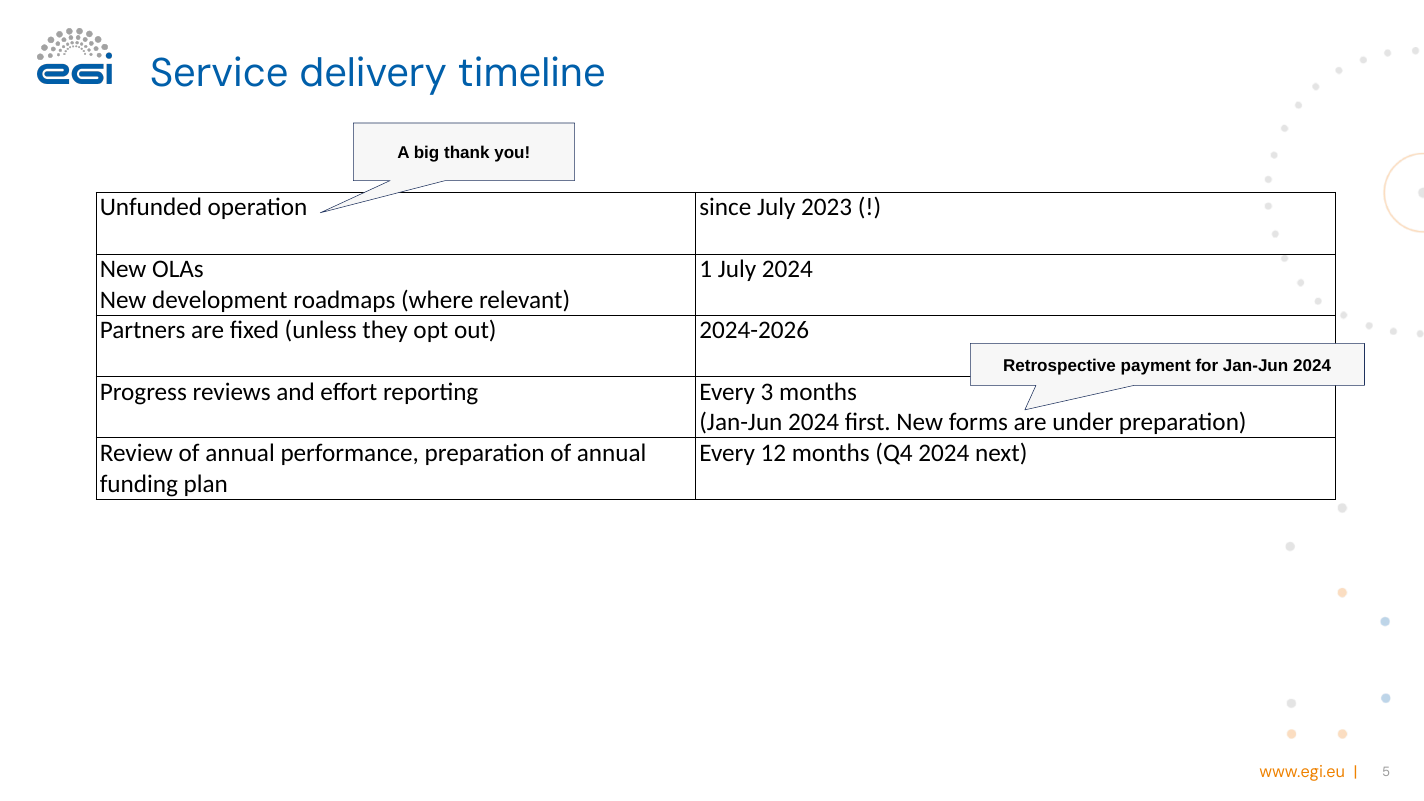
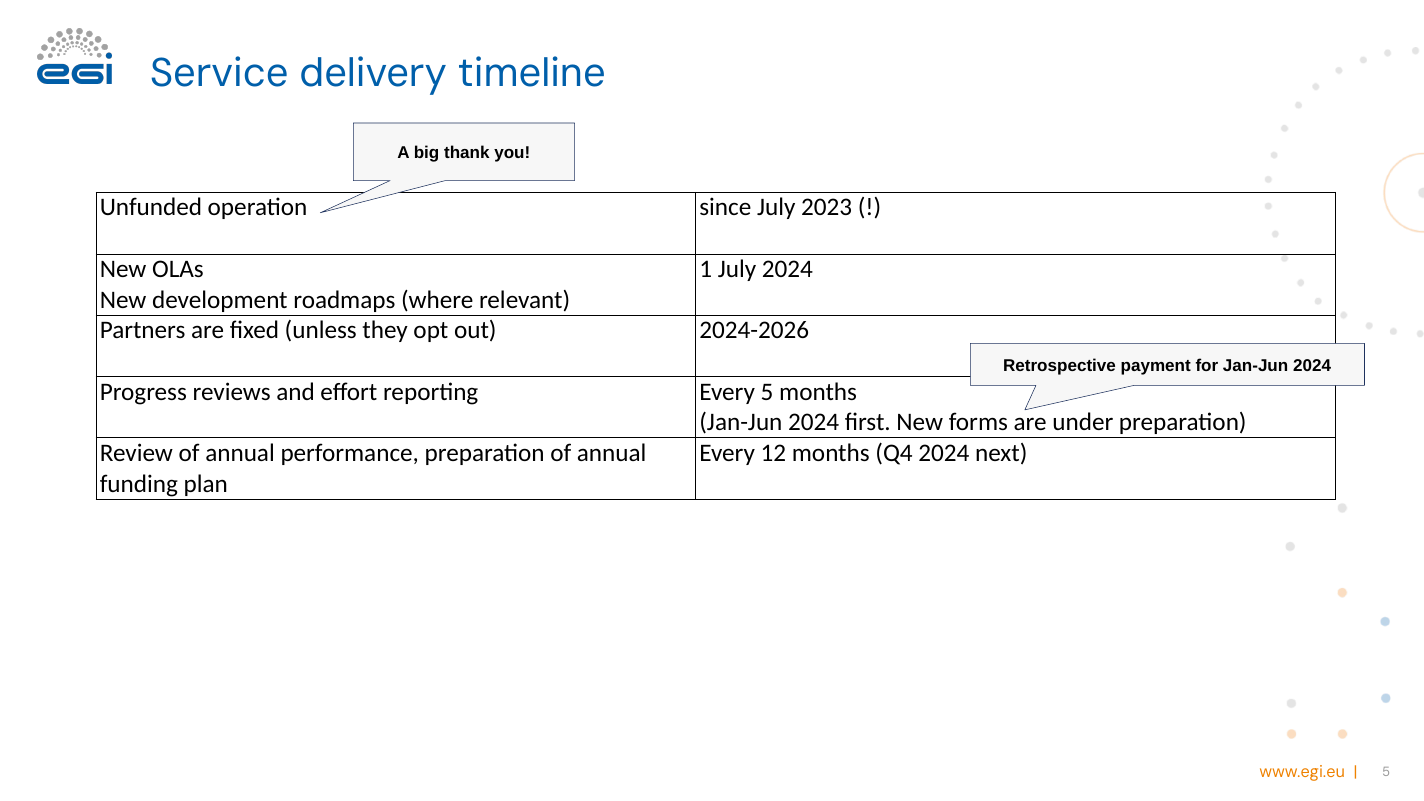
Every 3: 3 -> 5
